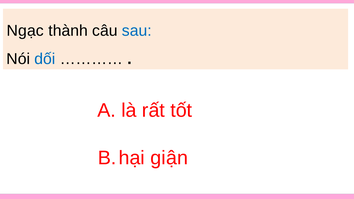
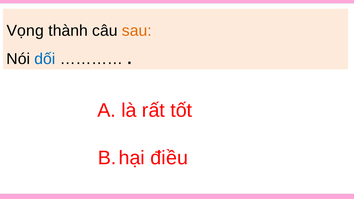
Ngạc: Ngạc -> Vọng
sau colour: blue -> orange
giận: giận -> điều
